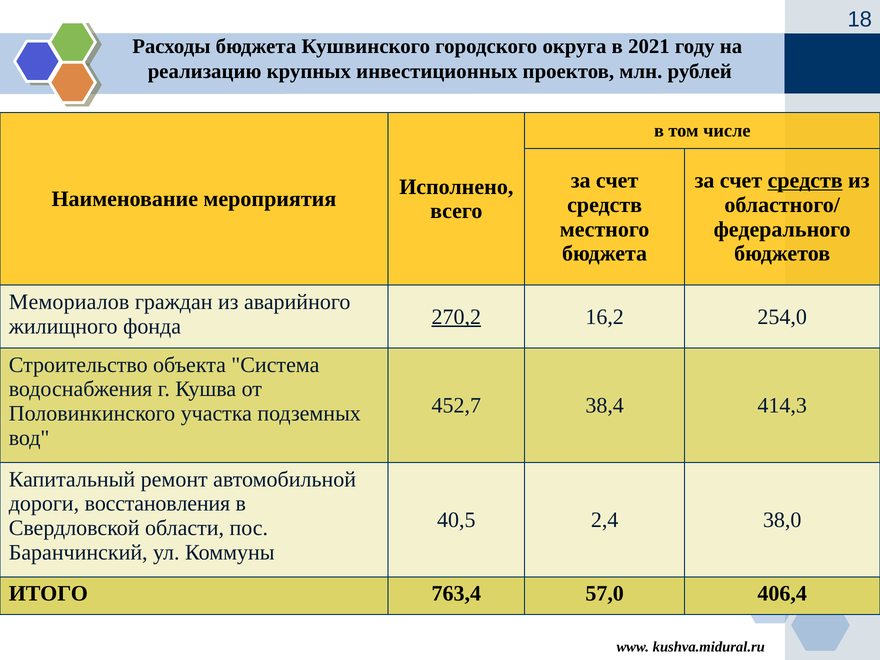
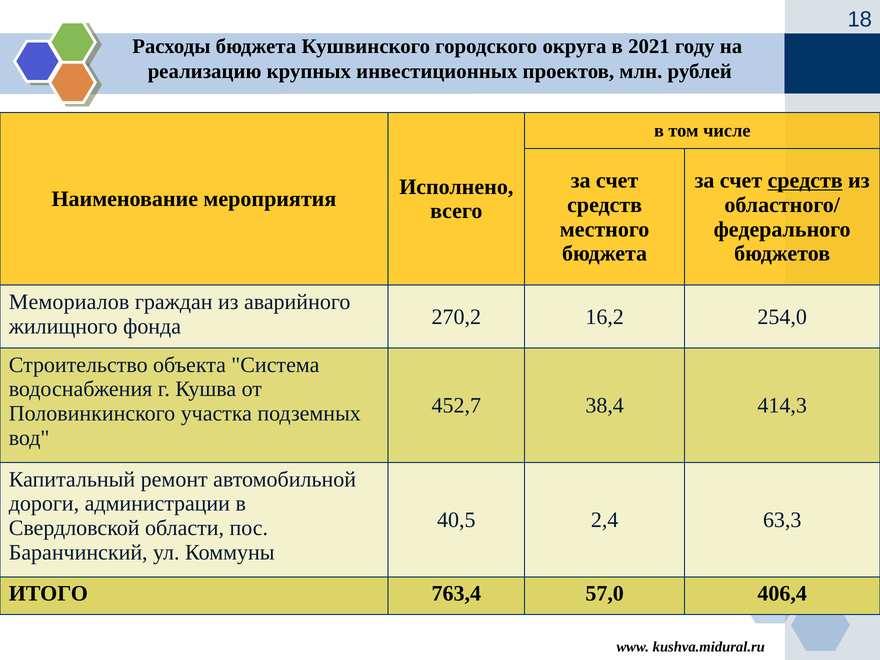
270,2 underline: present -> none
восстановления: восстановления -> администрации
38,0: 38,0 -> 63,3
